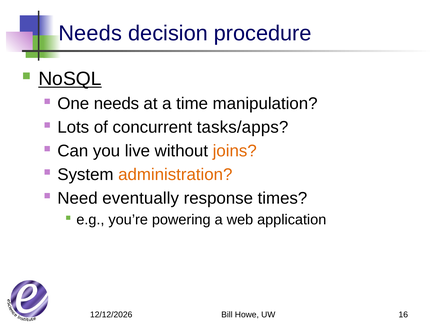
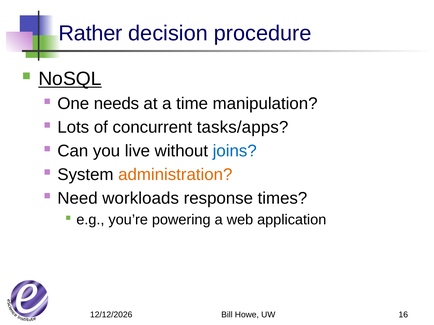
Needs at (90, 33): Needs -> Rather
joins colour: orange -> blue
eventually: eventually -> workloads
